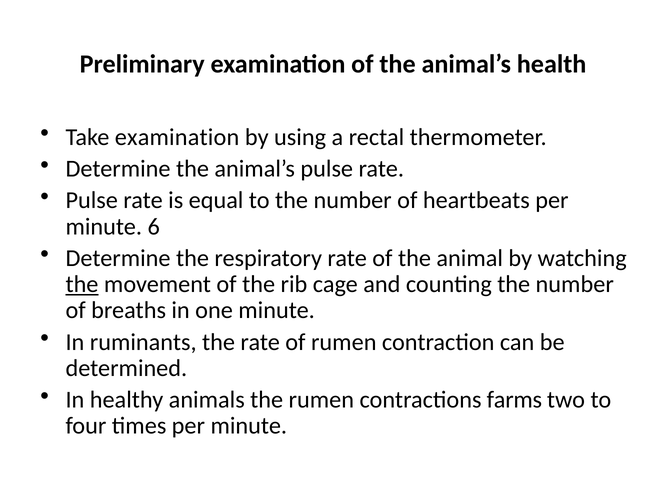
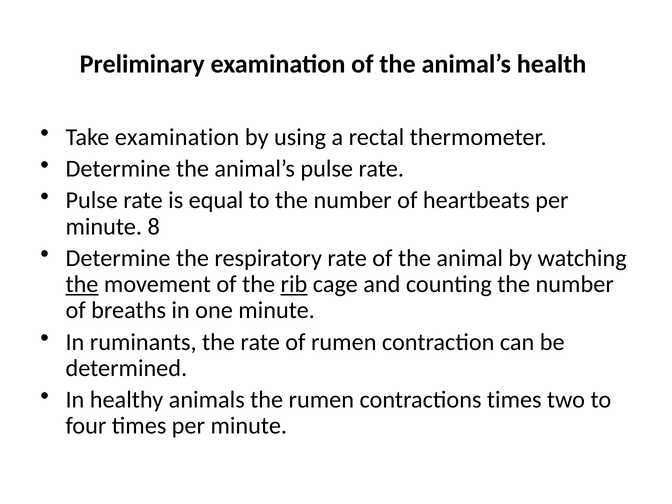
6: 6 -> 8
rib underline: none -> present
contractions farms: farms -> times
